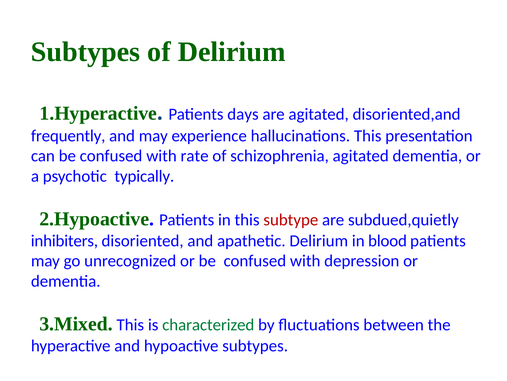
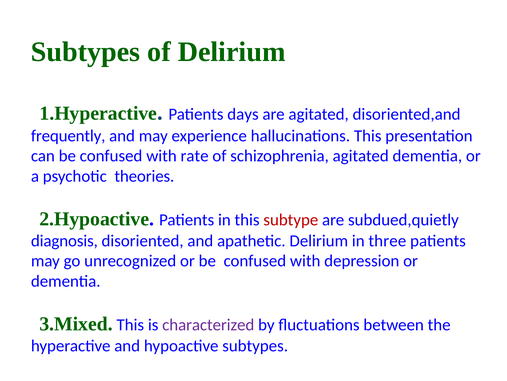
typically: typically -> theories
inhibiters: inhibiters -> diagnosis
blood: blood -> three
characterized colour: green -> purple
